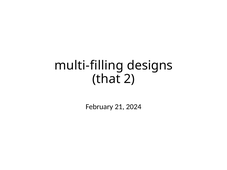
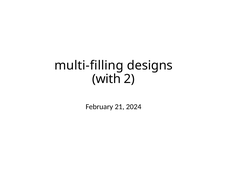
that: that -> with
